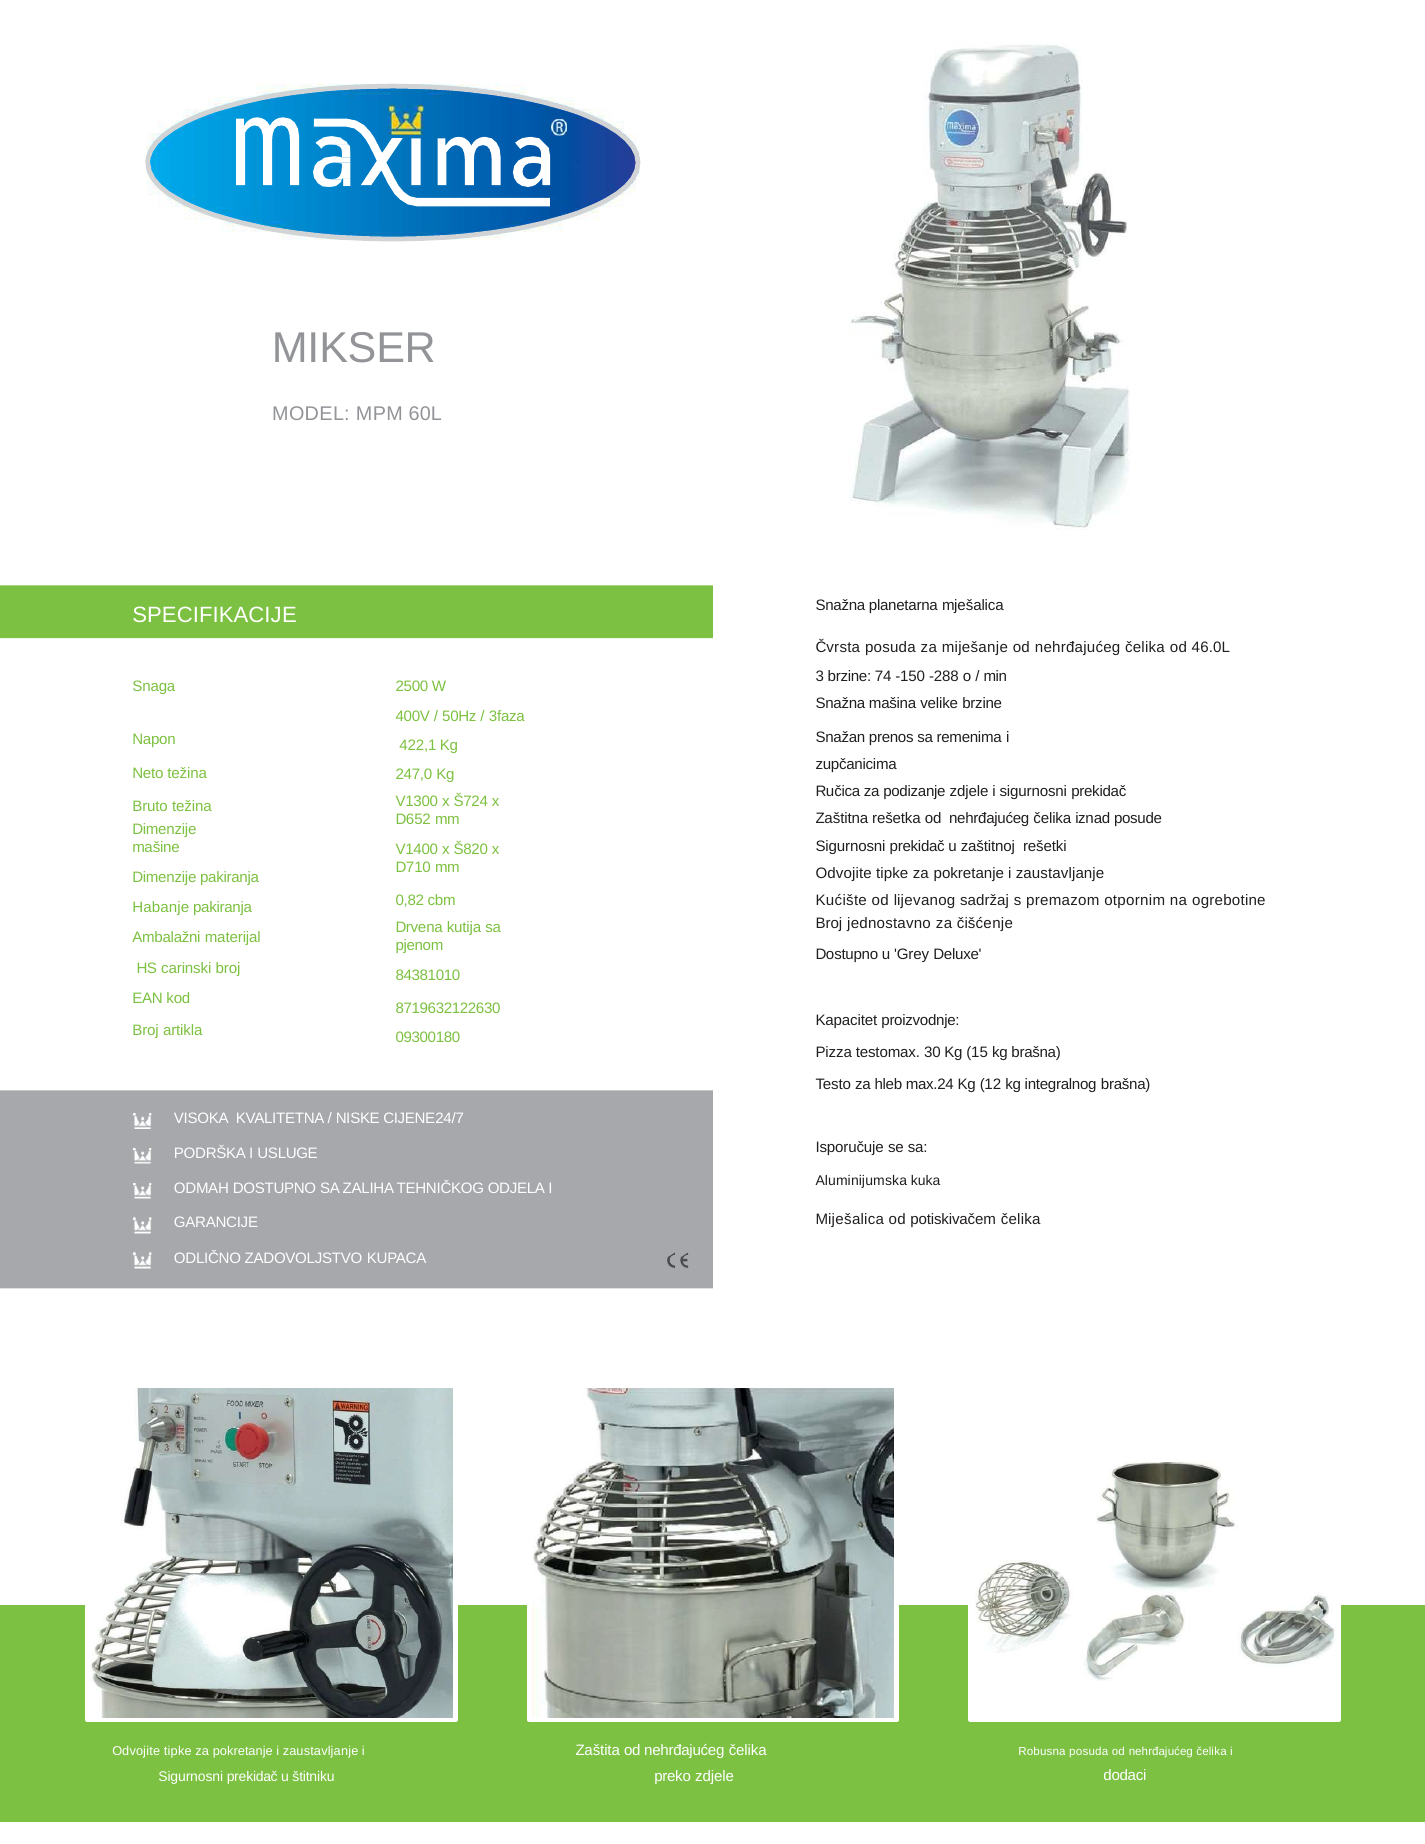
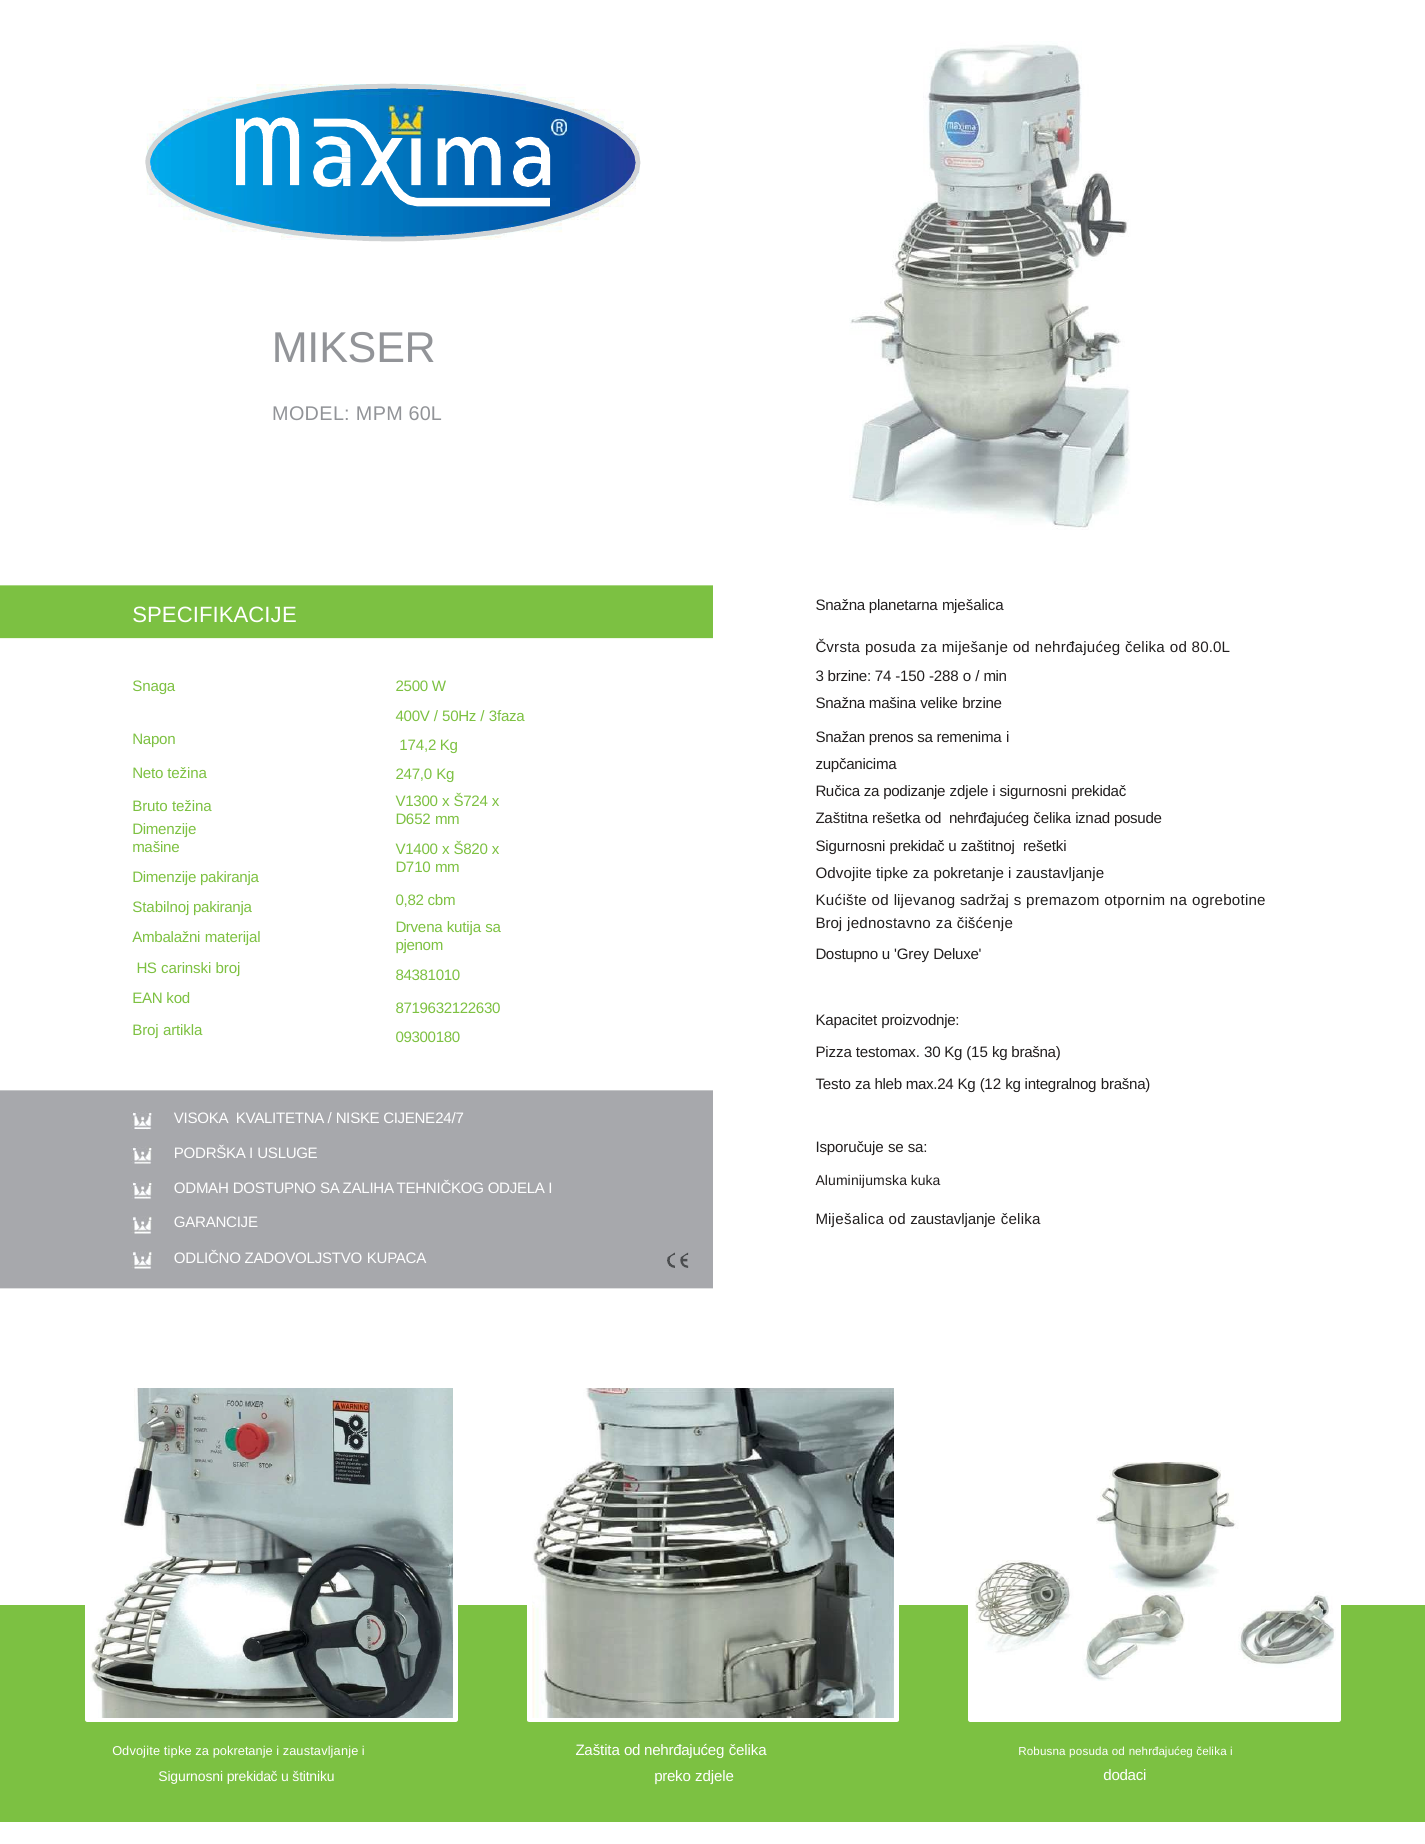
46.0L: 46.0L -> 80.0L
422,1: 422,1 -> 174,2
Habanje: Habanje -> Stabilnoj
od potiskivačem: potiskivačem -> zaustavljanje
